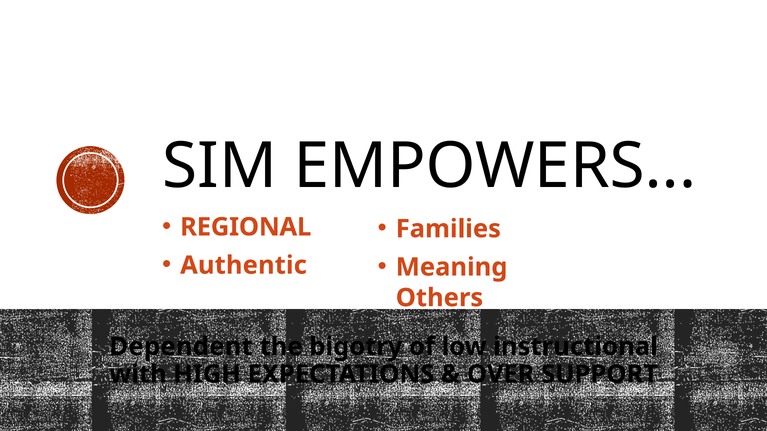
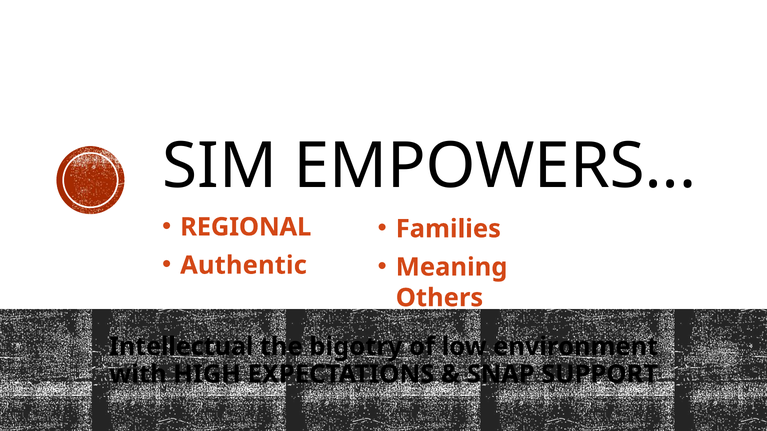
Dependent: Dependent -> Intellectual
instructional: instructional -> environment
OVER: OVER -> SNAP
